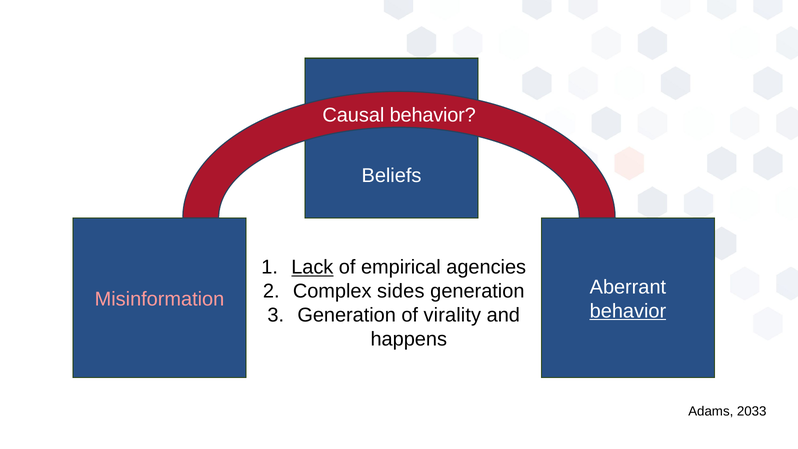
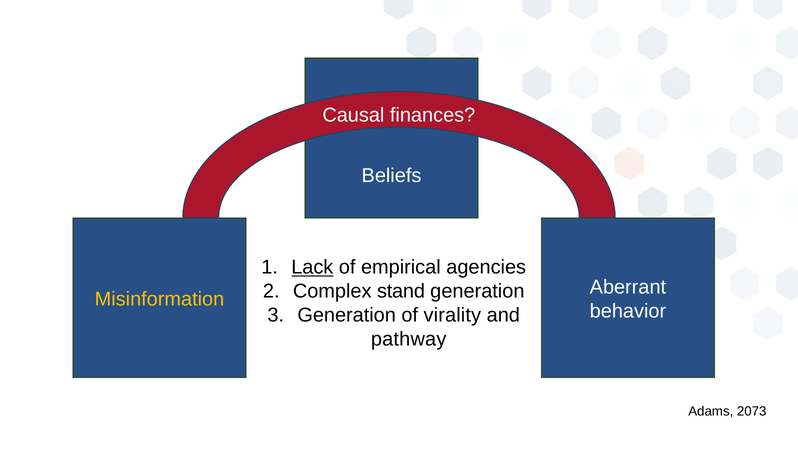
Causal behavior: behavior -> finances
sides: sides -> stand
Misinformation colour: pink -> yellow
behavior at (628, 311) underline: present -> none
happens: happens -> pathway
2033: 2033 -> 2073
